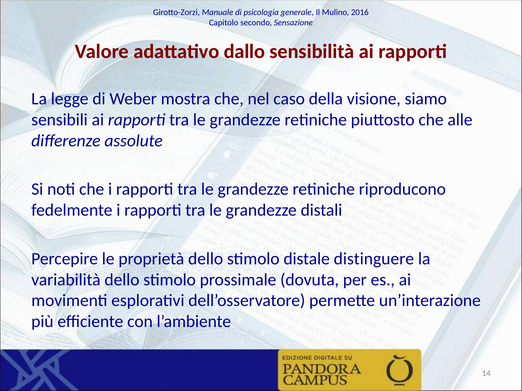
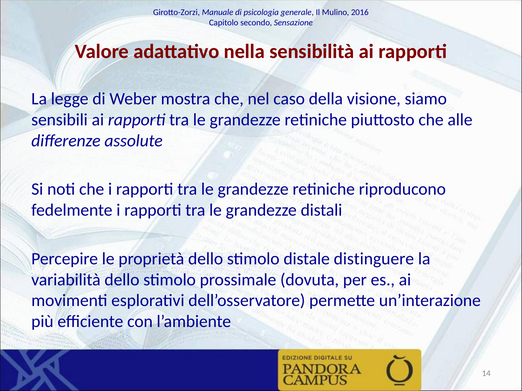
dallo: dallo -> nella
